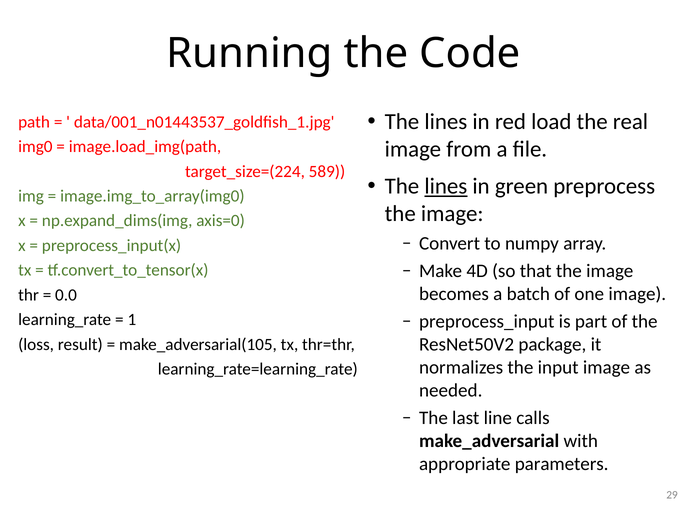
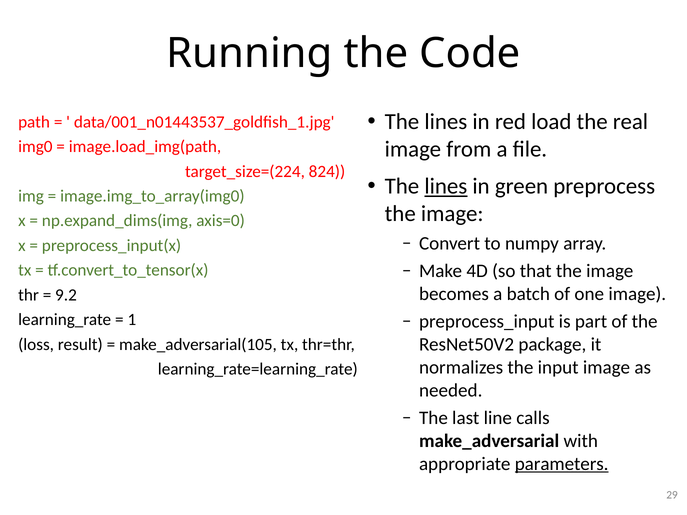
589: 589 -> 824
0.0: 0.0 -> 9.2
parameters underline: none -> present
